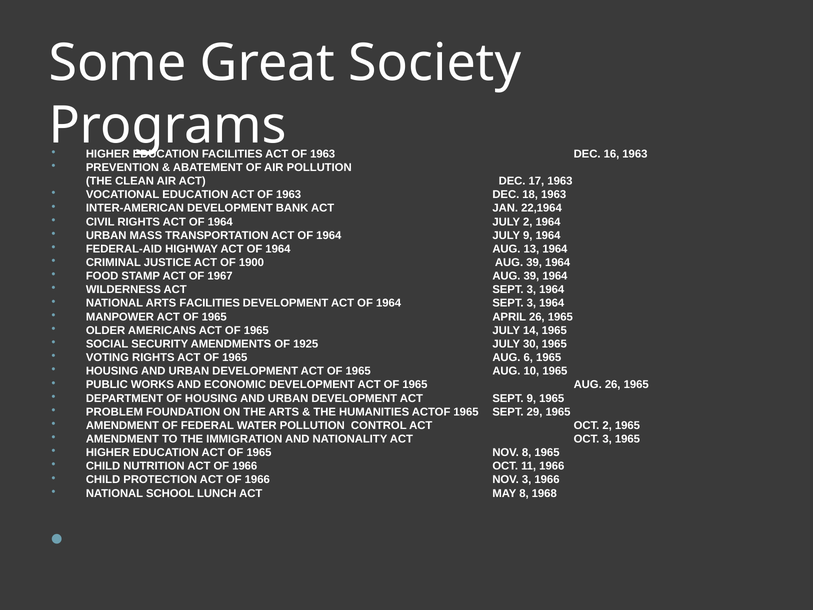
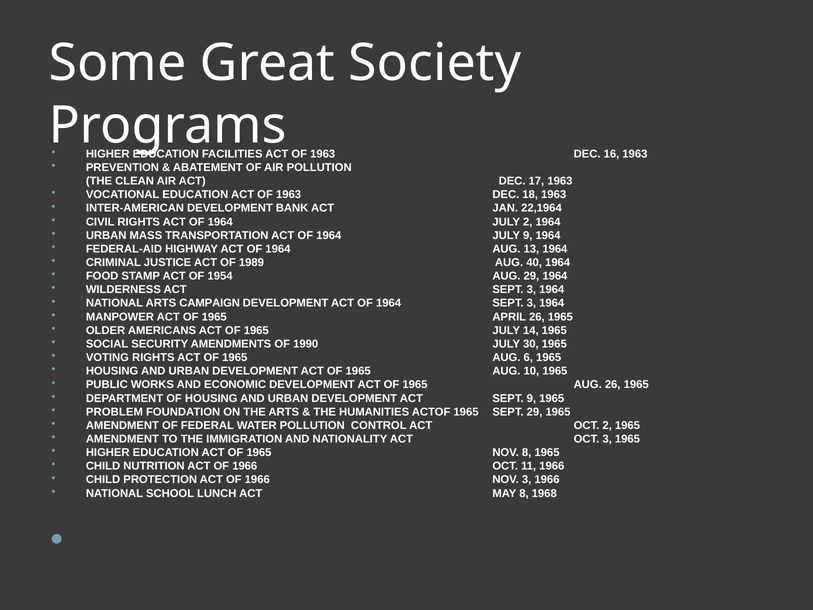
1900: 1900 -> 1989
39 at (534, 262): 39 -> 40
1967: 1967 -> 1954
39 at (531, 276): 39 -> 29
ARTS FACILITIES: FACILITIES -> CAMPAIGN
1925: 1925 -> 1990
